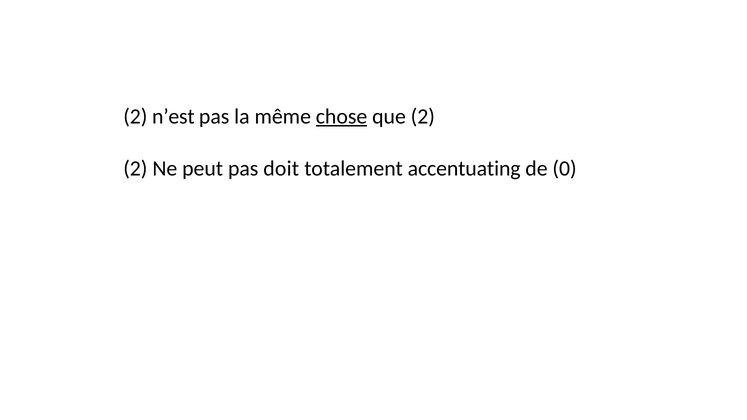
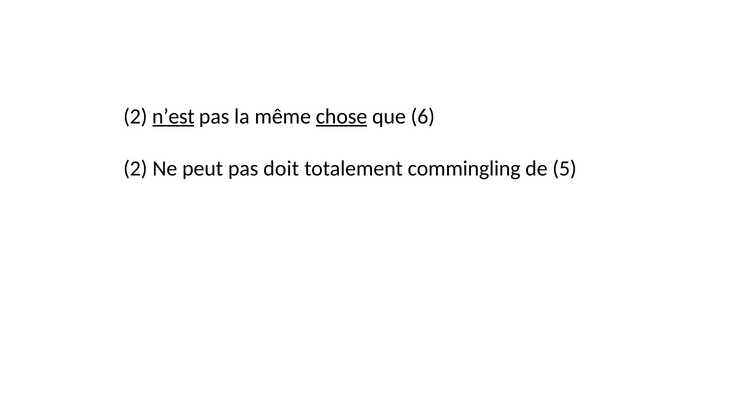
n’est underline: none -> present
que 2: 2 -> 6
accentuating: accentuating -> commingling
0: 0 -> 5
